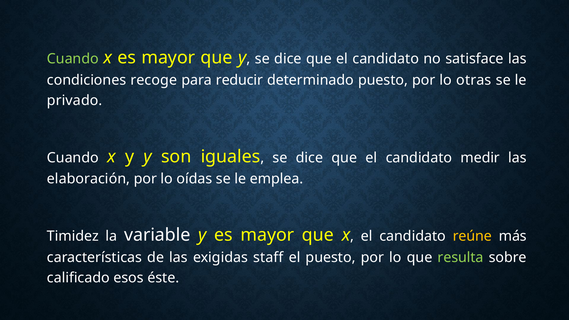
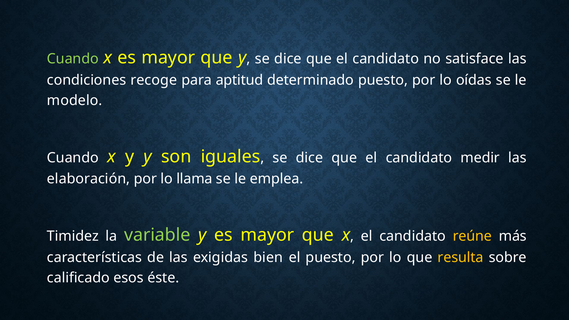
reducir: reducir -> aptitud
otras: otras -> oídas
privado: privado -> modelo
oídas: oídas -> llama
variable colour: white -> light green
staff: staff -> bien
resulta colour: light green -> yellow
